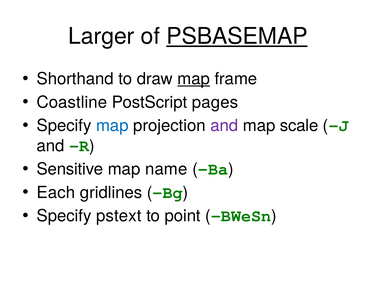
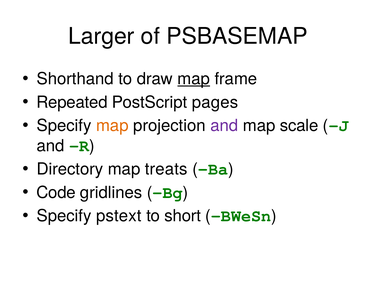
PSBASEMAP underline: present -> none
Coastline: Coastline -> Repeated
map at (112, 126) colour: blue -> orange
Sensitive: Sensitive -> Directory
name: name -> treats
Each: Each -> Code
point: point -> short
